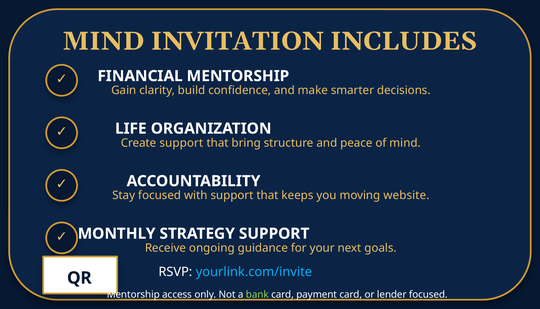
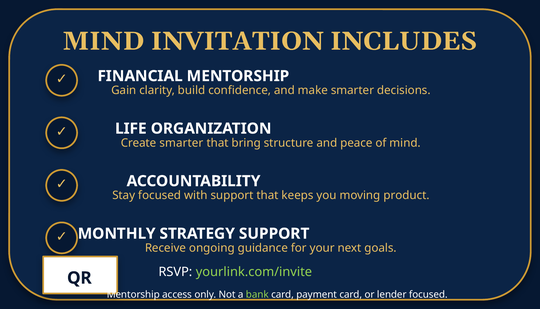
Create support: support -> smarter
website: website -> product
yourlink.com/invite colour: light blue -> light green
